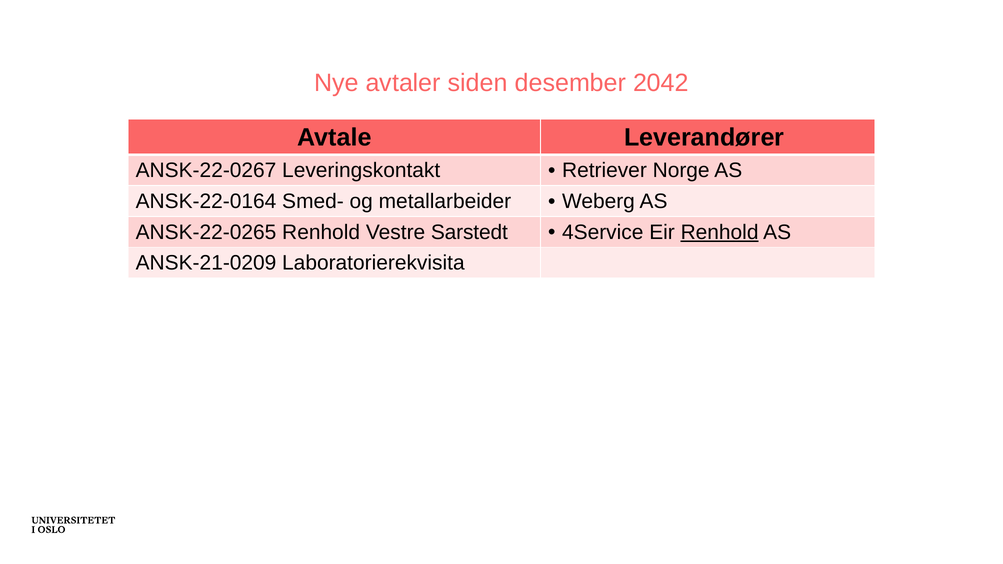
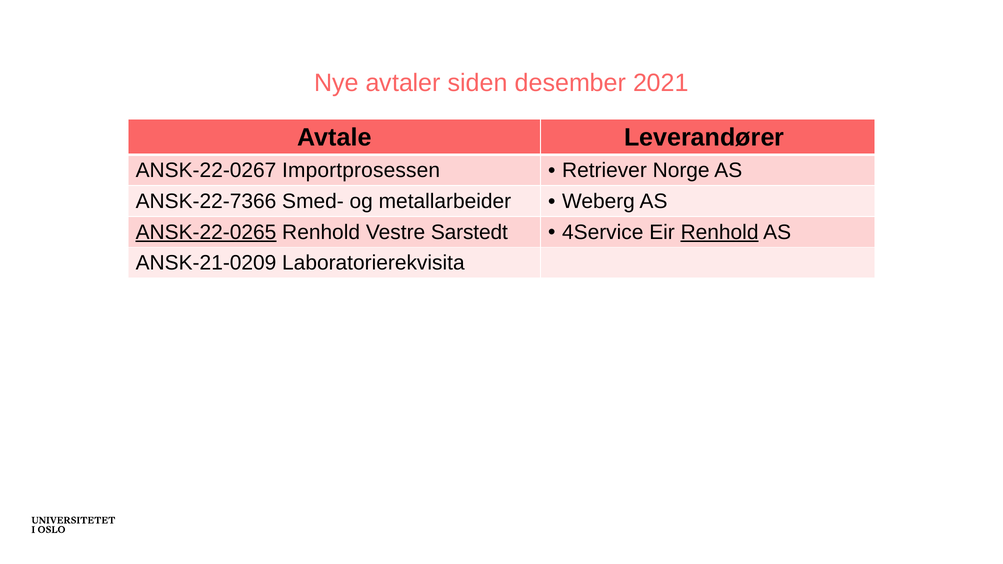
2042: 2042 -> 2021
Leveringskontakt: Leveringskontakt -> Importprosessen
ANSK-22-0164: ANSK-22-0164 -> ANSK-22-7366
ANSK-22-0265 underline: none -> present
